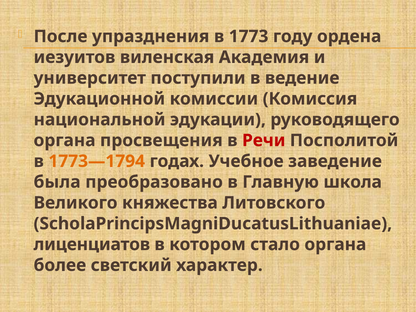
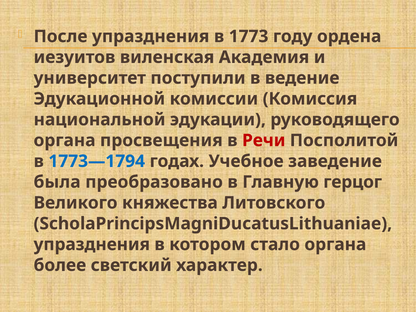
1773—1794 colour: orange -> blue
школа: школа -> герцог
лиценциатов at (92, 244): лиценциатов -> упразднения
